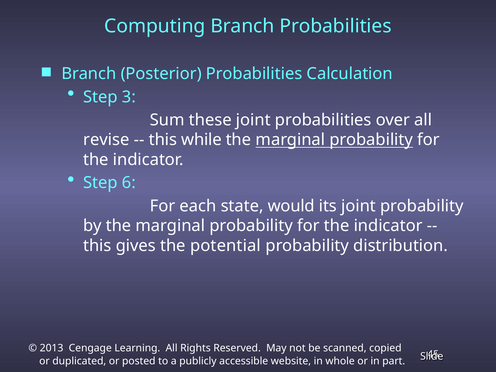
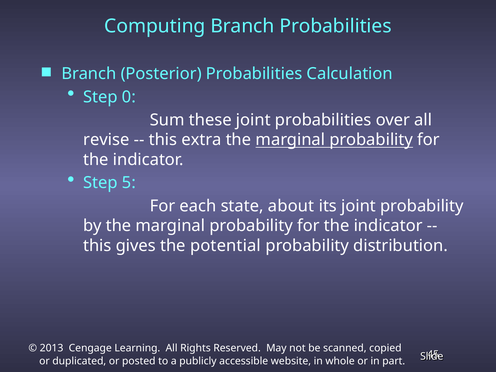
3: 3 -> 0
while: while -> extra
6: 6 -> 5
would: would -> about
